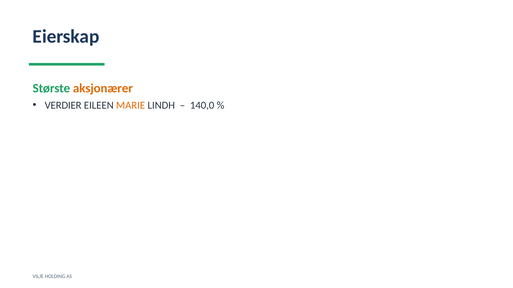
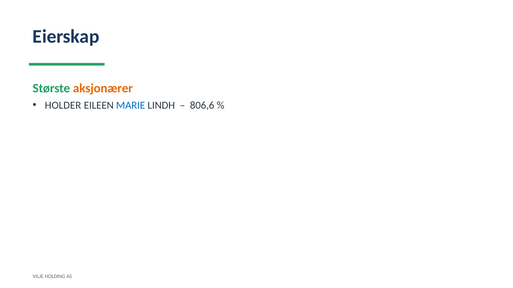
VERDIER: VERDIER -> HOLDER
MARIE colour: orange -> blue
140,0: 140,0 -> 806,6
